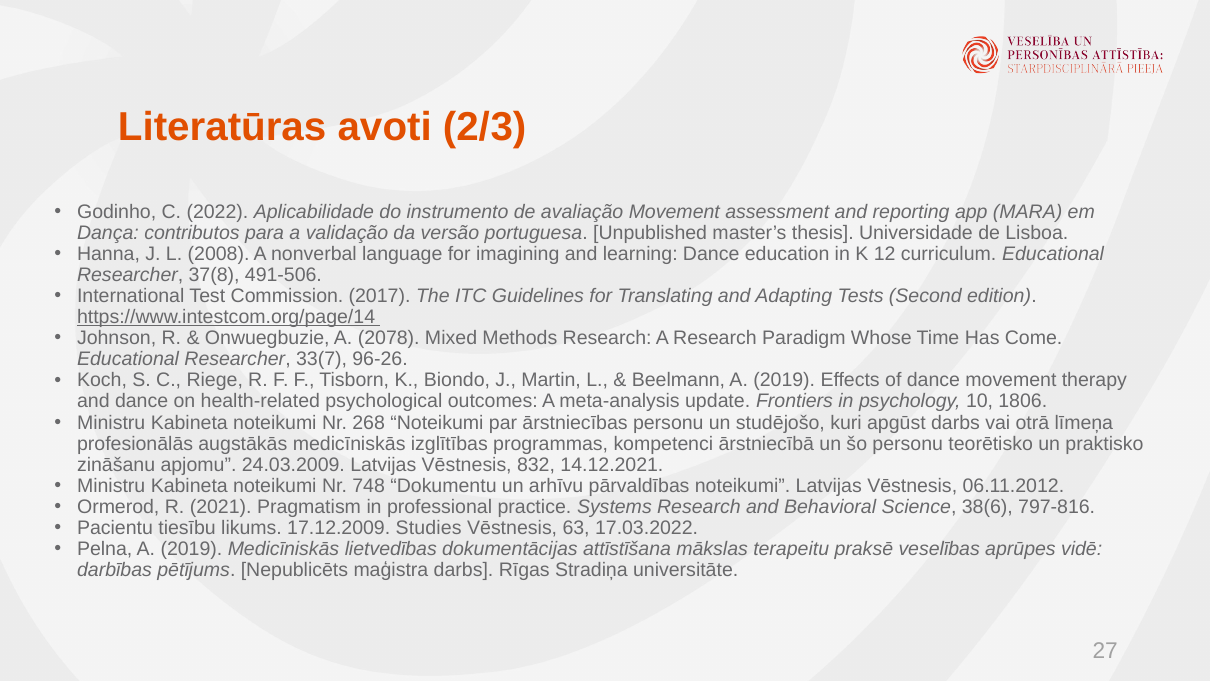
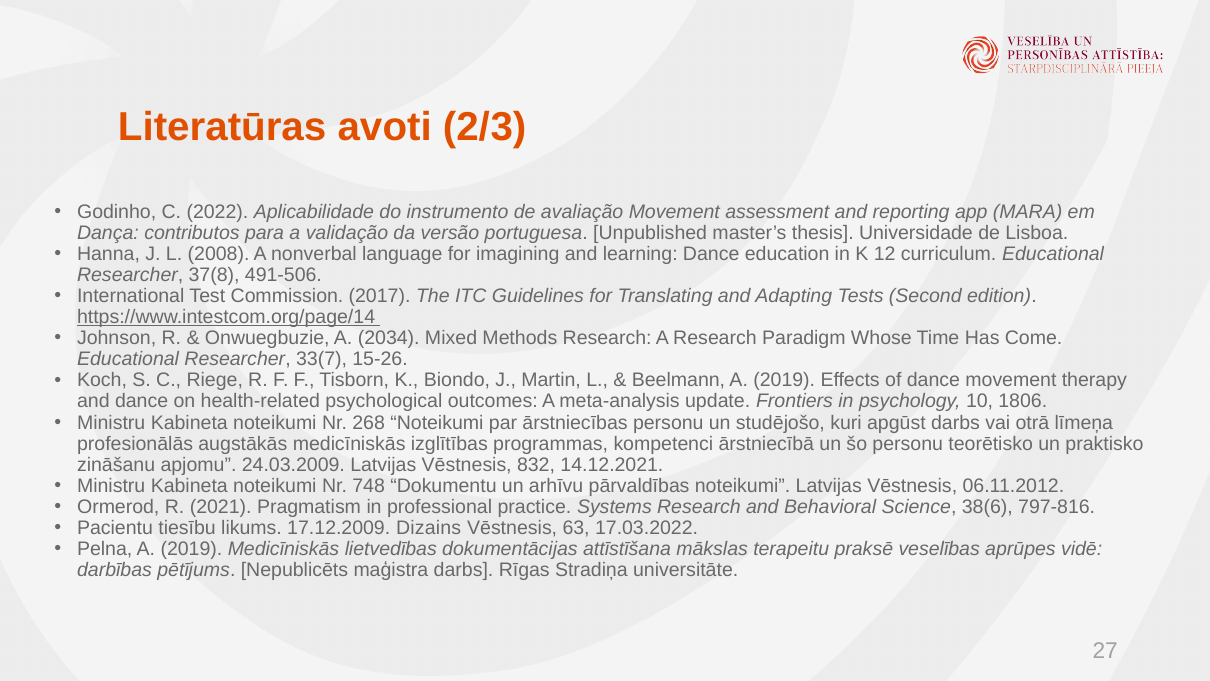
2078: 2078 -> 2034
96-26: 96-26 -> 15-26
Studies: Studies -> Dizains
